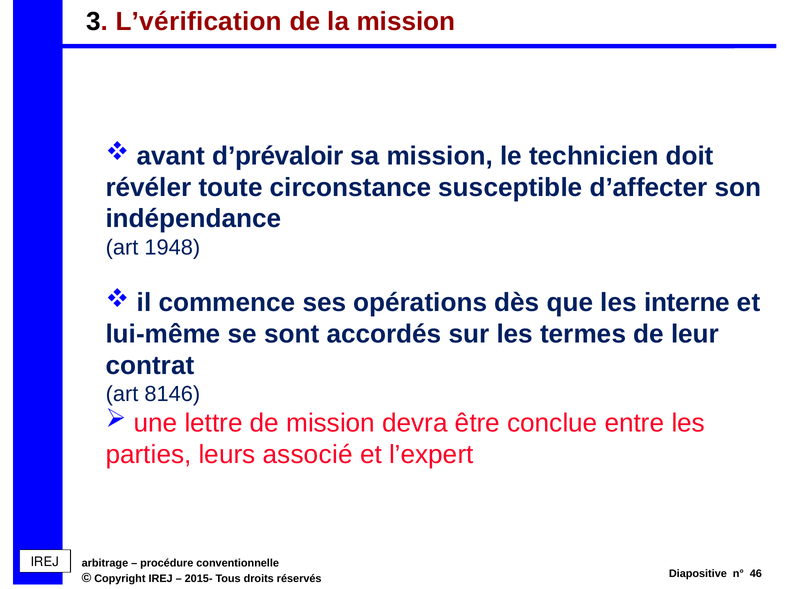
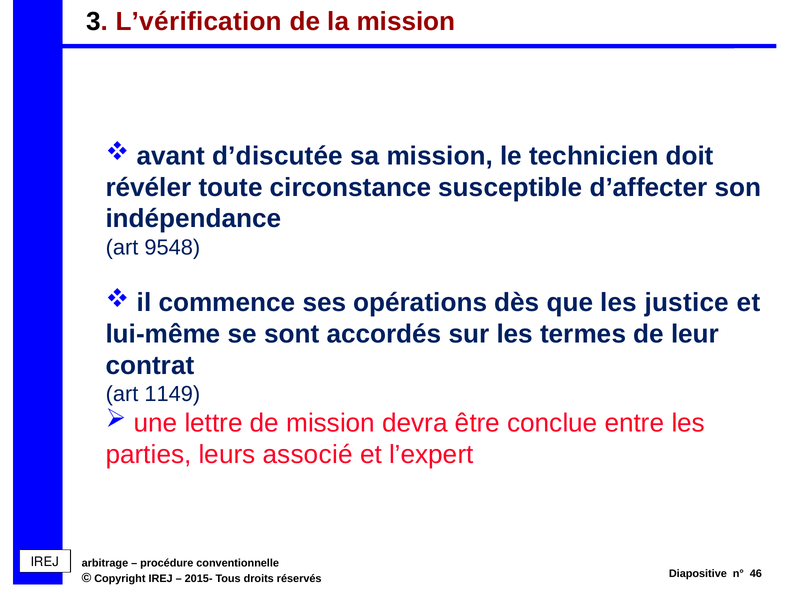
d’prévaloir: d’prévaloir -> d’discutée
1948: 1948 -> 9548
interne: interne -> justice
8146: 8146 -> 1149
